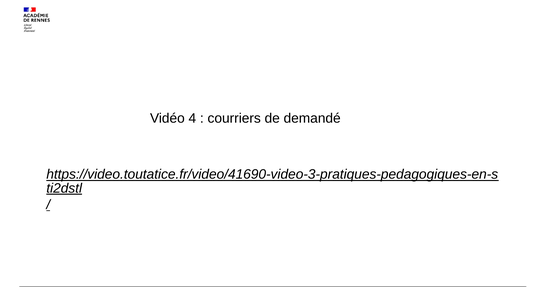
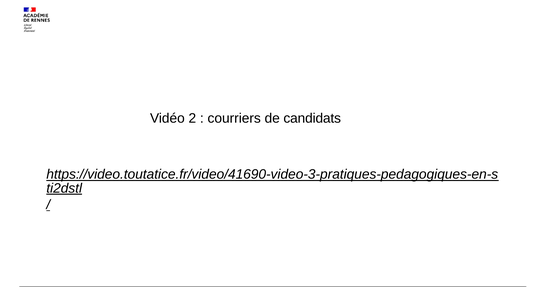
4: 4 -> 2
demandé: demandé -> candidats
